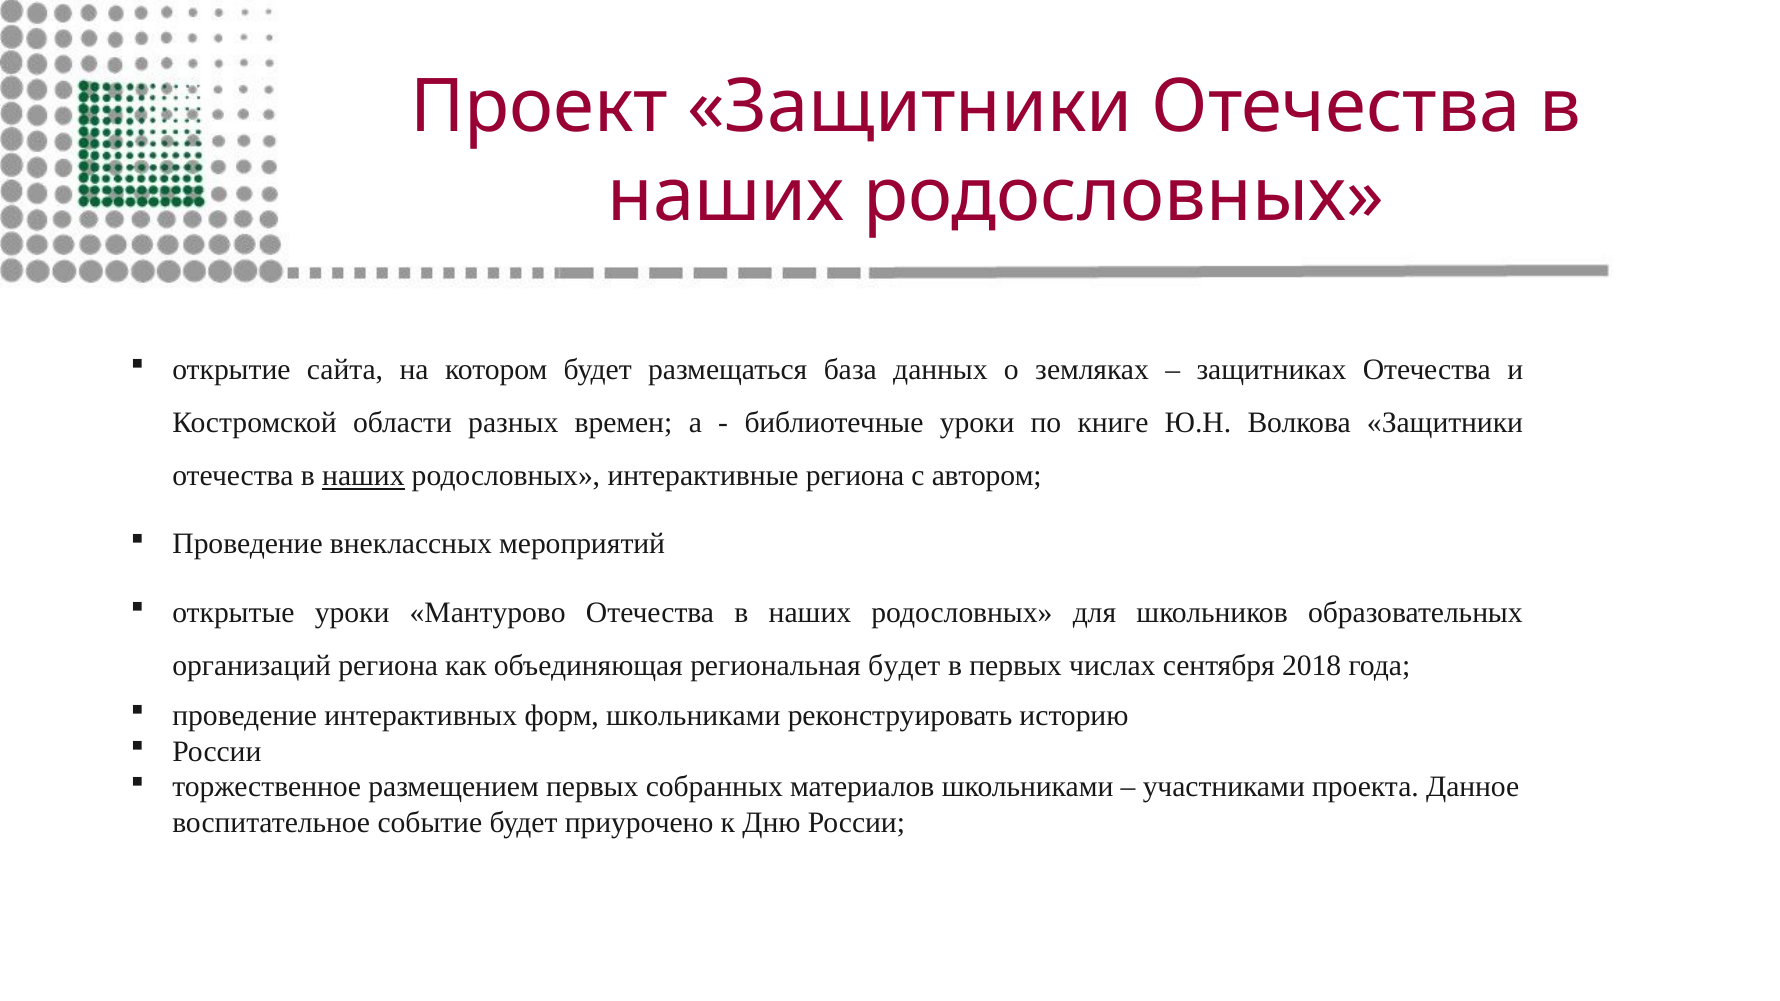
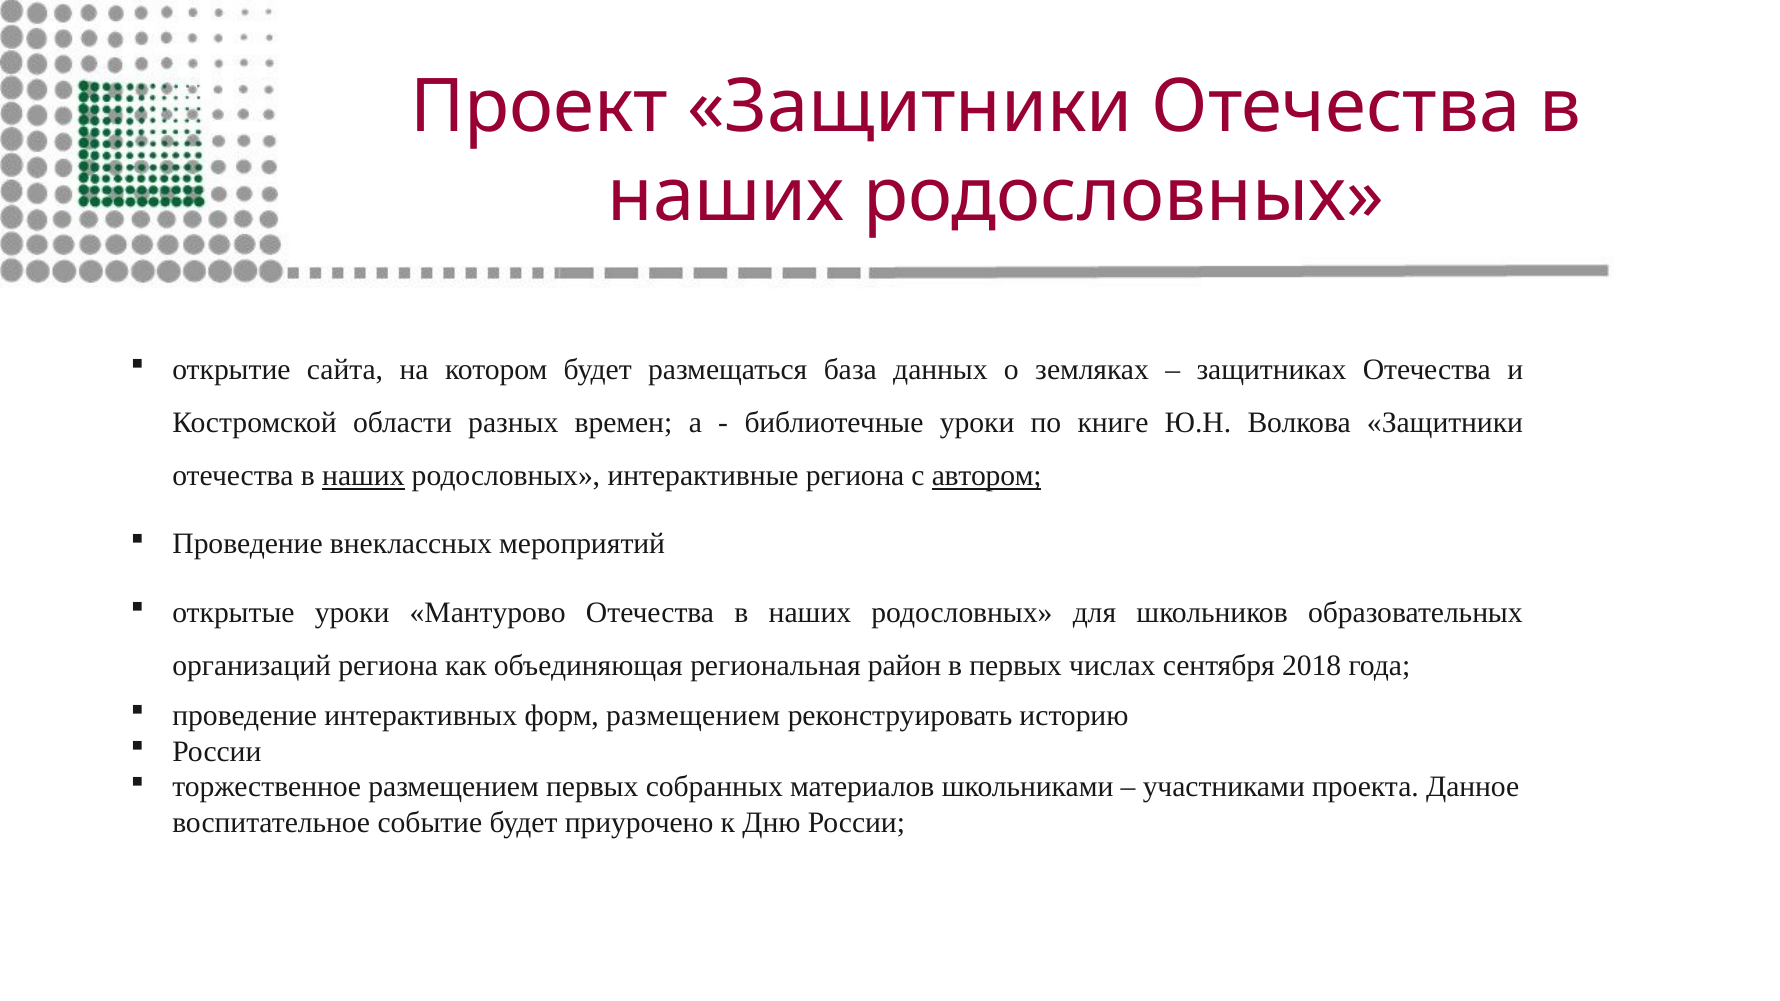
автором underline: none -> present
региональная будет: будет -> район
форм школьниками: школьниками -> размещением
